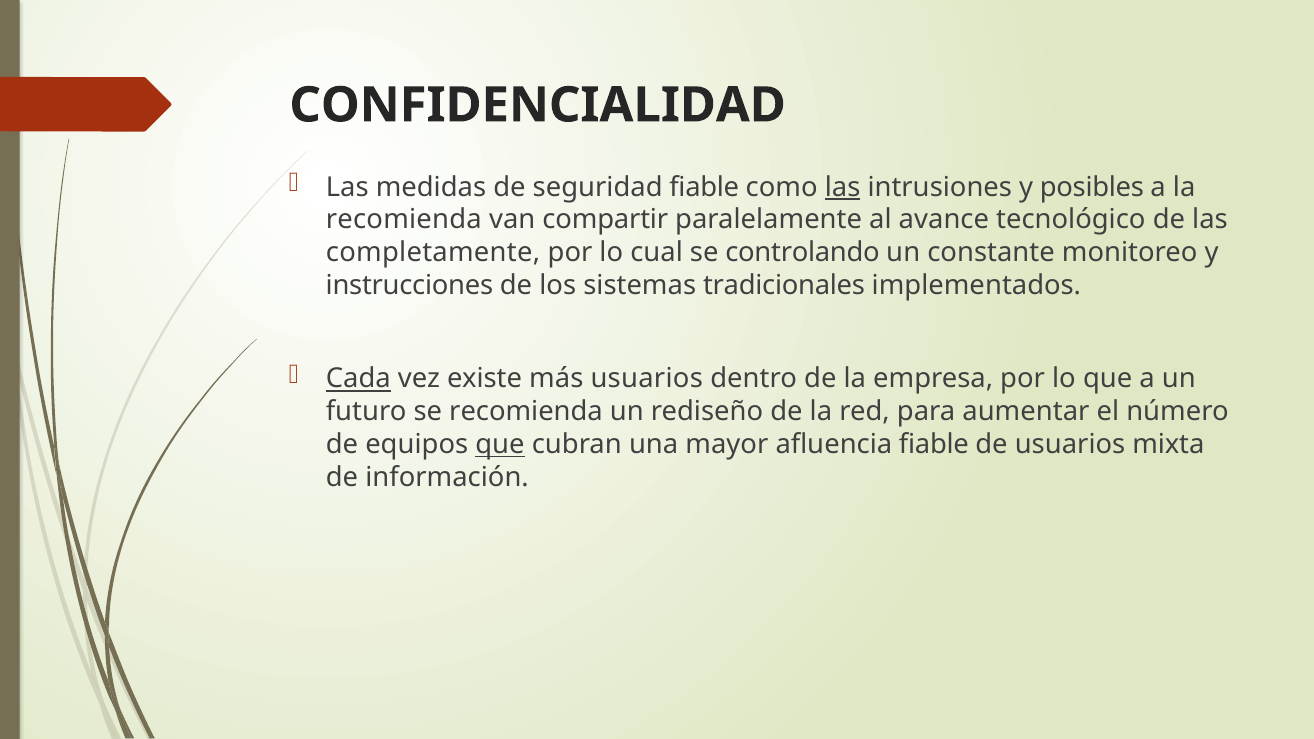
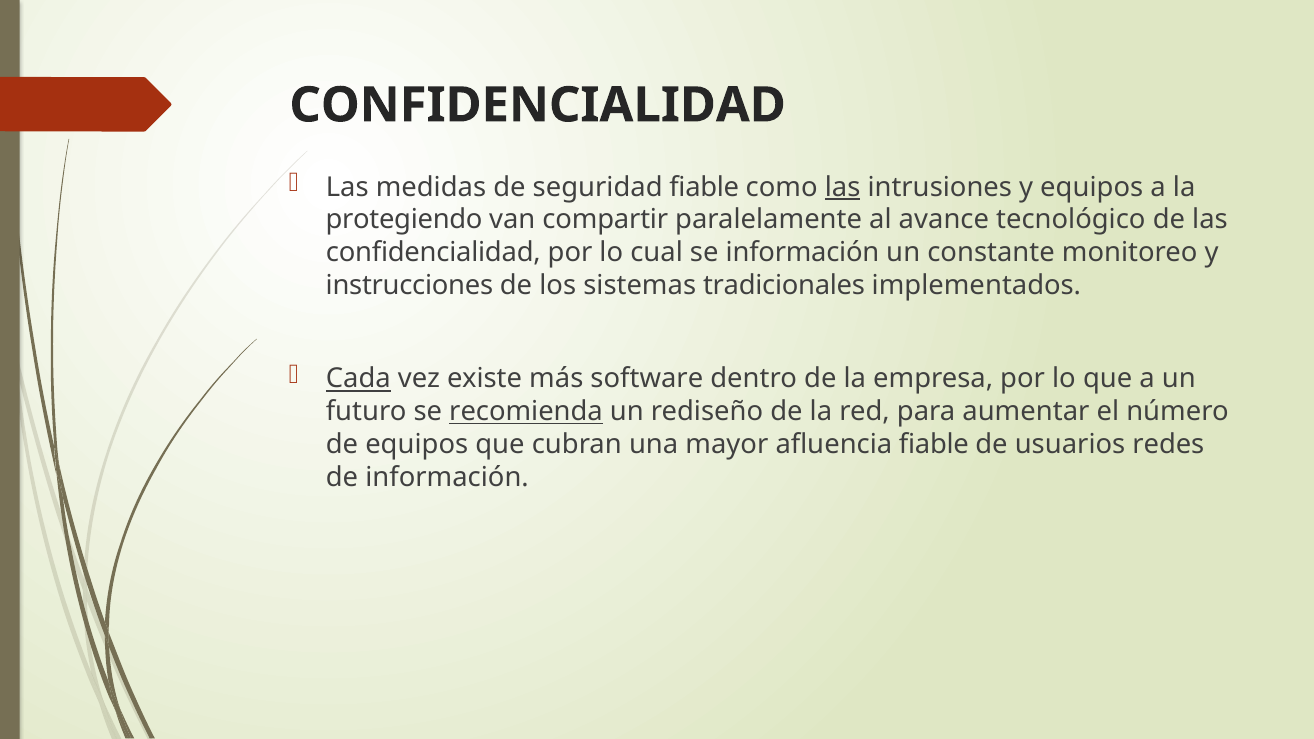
y posibles: posibles -> equipos
recomienda at (404, 220): recomienda -> protegiendo
completamente at (433, 253): completamente -> confidencialidad
se controlando: controlando -> información
más usuarios: usuarios -> software
recomienda at (526, 412) underline: none -> present
que at (500, 445) underline: present -> none
mixta: mixta -> redes
